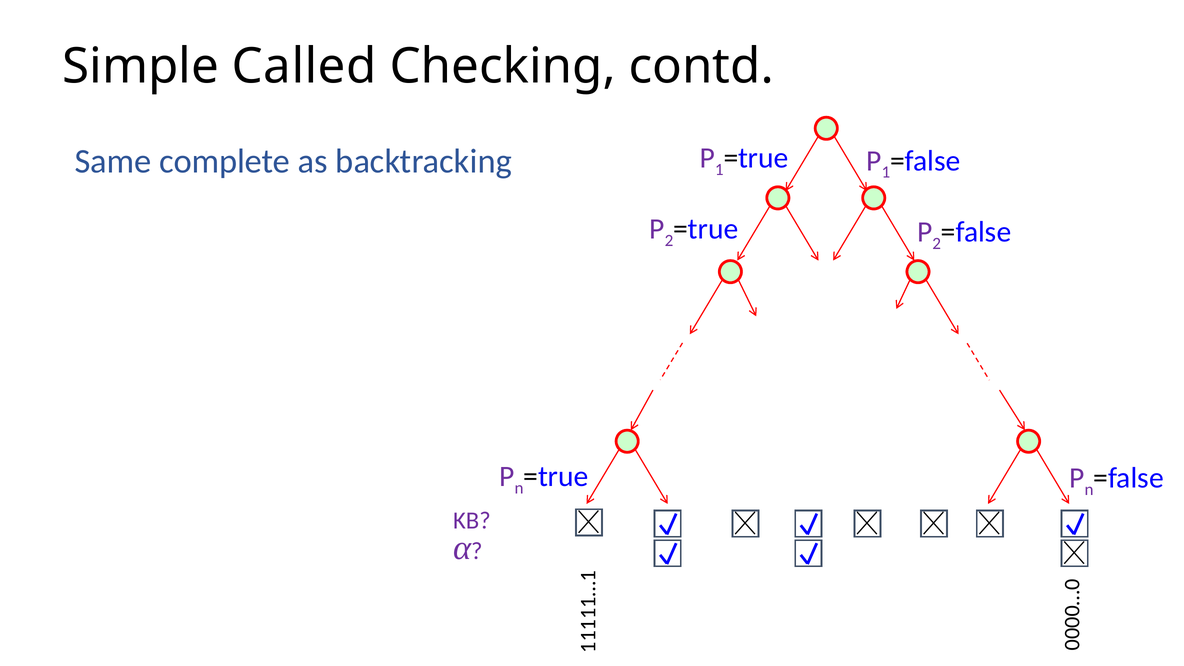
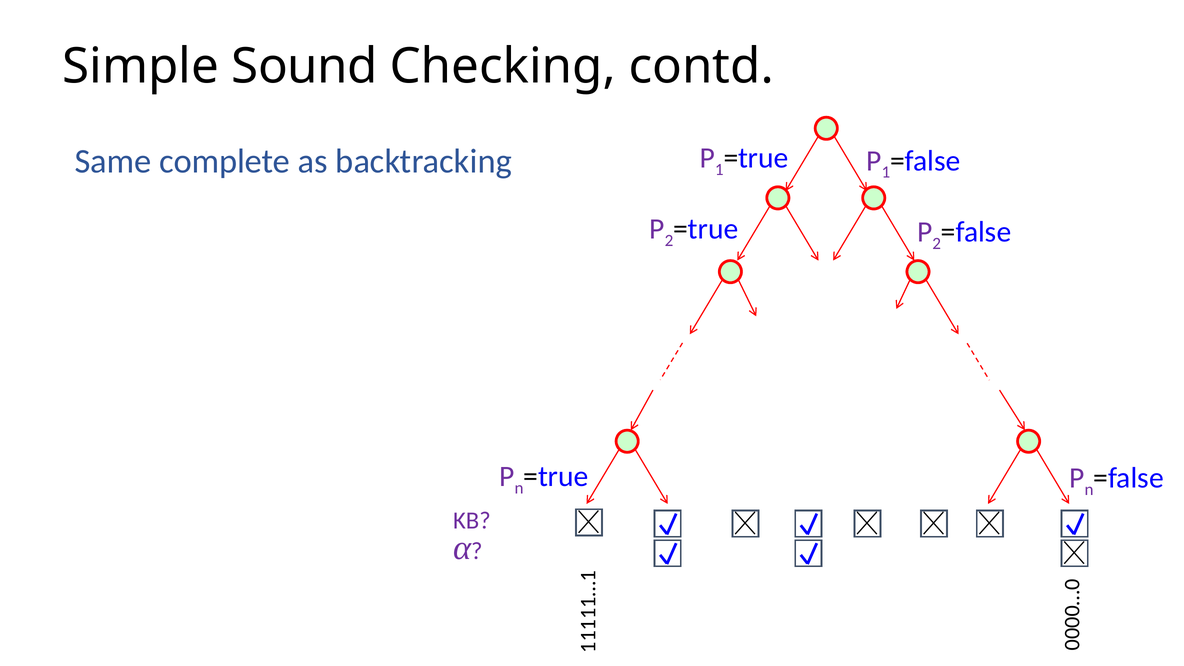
Called: Called -> Sound
